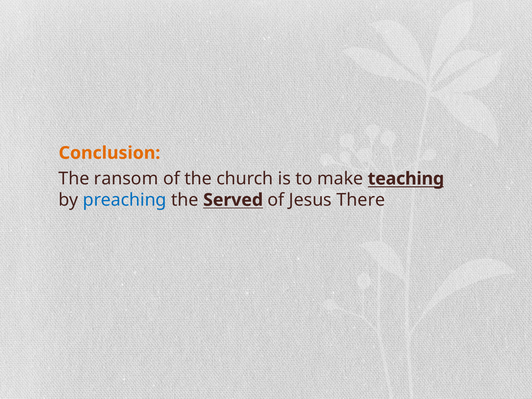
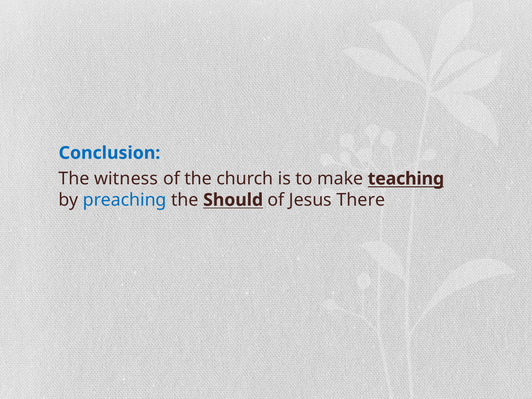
Conclusion colour: orange -> blue
ransom: ransom -> witness
Served: Served -> Should
